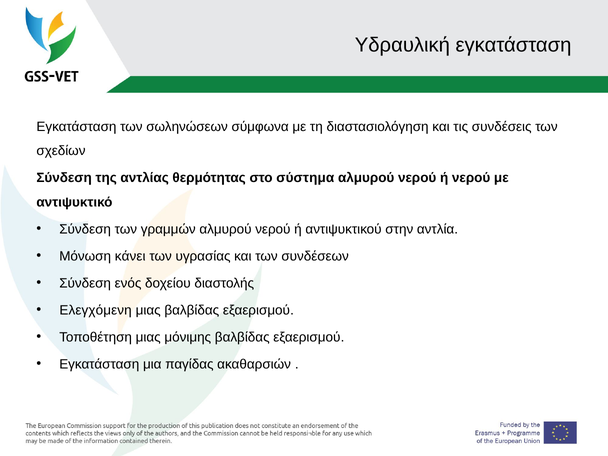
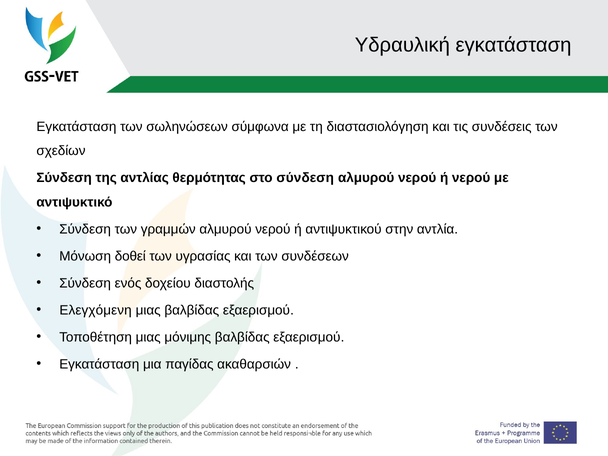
στο σύστημα: σύστημα -> σύνδεση
κάνει: κάνει -> δοθεί
